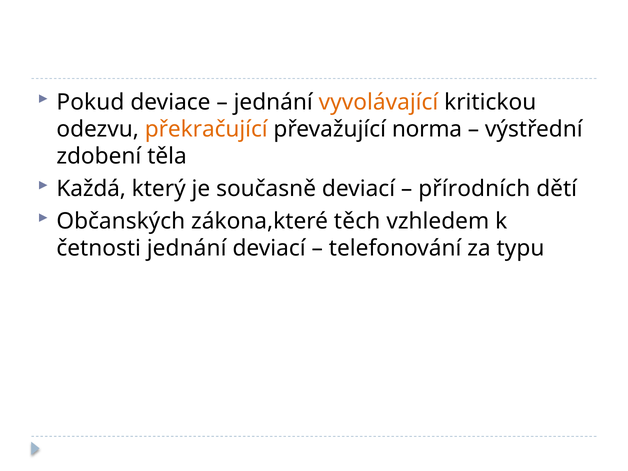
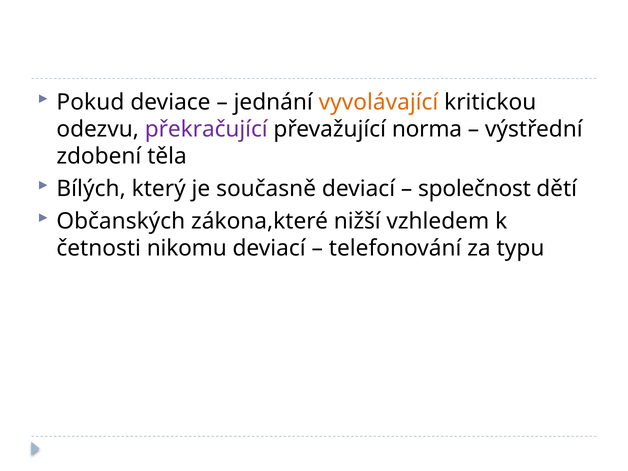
překračující colour: orange -> purple
Každá: Každá -> Bílých
přírodních: přírodních -> společnost
těch: těch -> nižší
četnosti jednání: jednání -> nikomu
